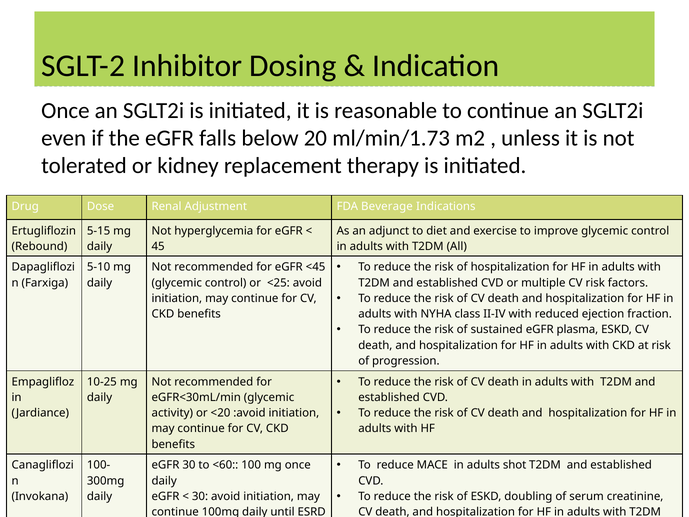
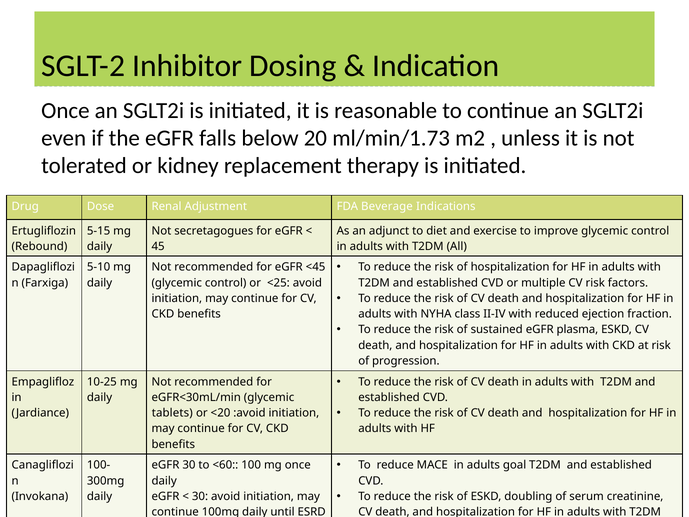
hyperglycemia: hyperglycemia -> secretagogues
activity: activity -> tablets
shot: shot -> goal
